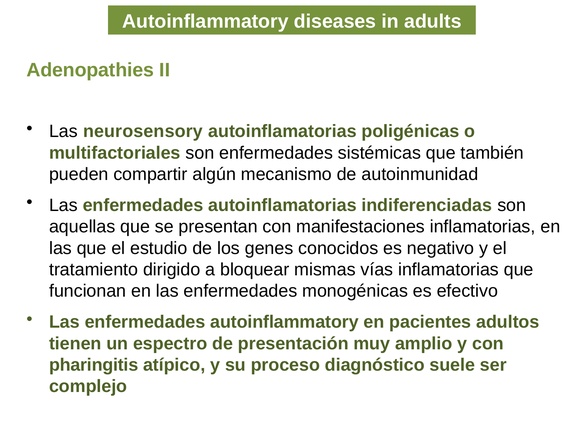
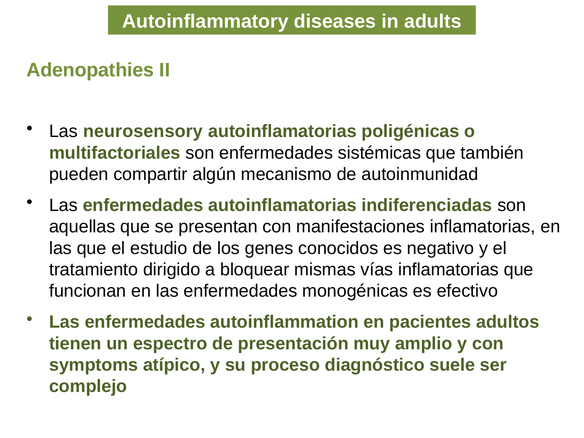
enfermedades autoinflammatory: autoinflammatory -> autoinflammation
pharingitis: pharingitis -> symptoms
